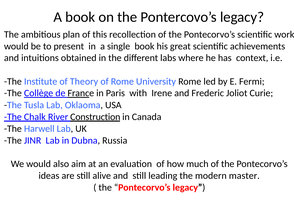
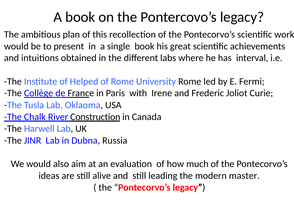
context: context -> interval
Theory: Theory -> Helped
